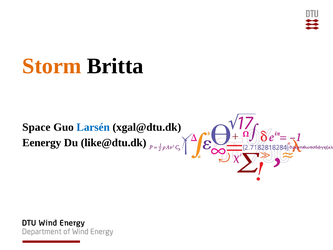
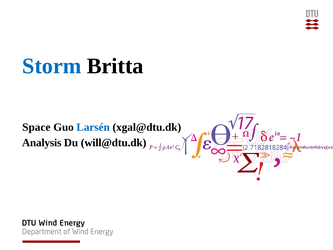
Storm colour: orange -> blue
Eenergy: Eenergy -> Analysis
like@dtu.dk: like@dtu.dk -> will@dtu.dk
